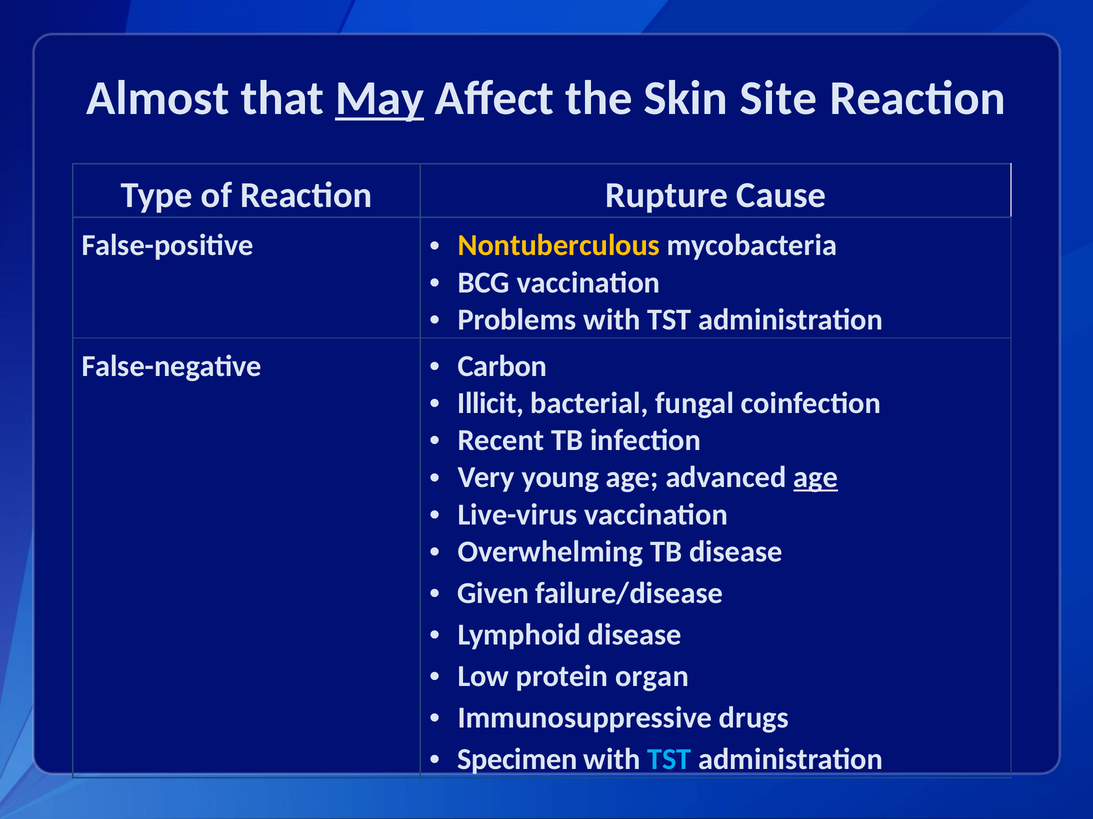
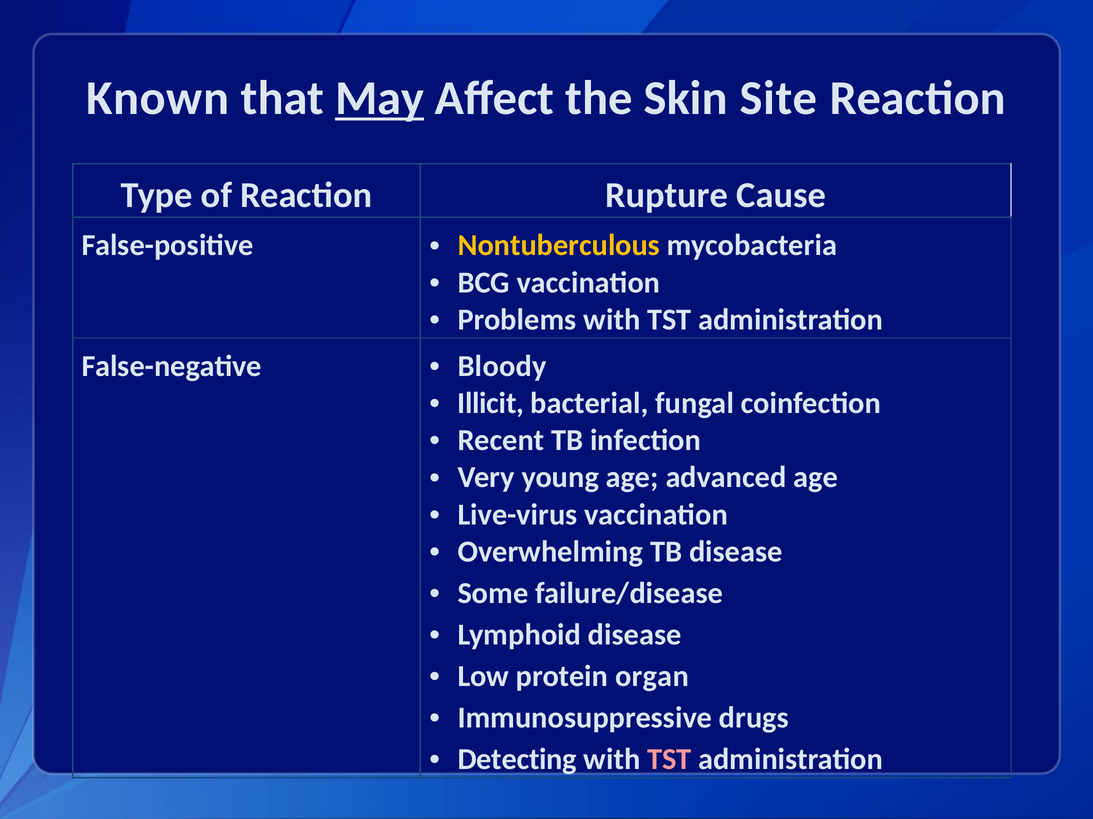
Almost: Almost -> Known
Carbon: Carbon -> Bloody
age at (816, 478) underline: present -> none
Given: Given -> Some
Specimen: Specimen -> Detecting
TST at (669, 760) colour: light blue -> pink
